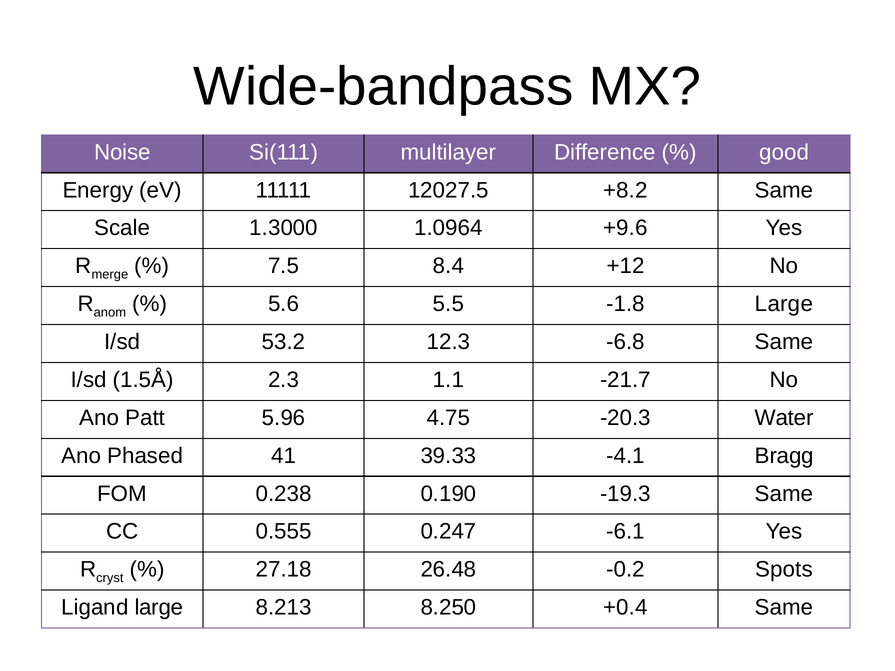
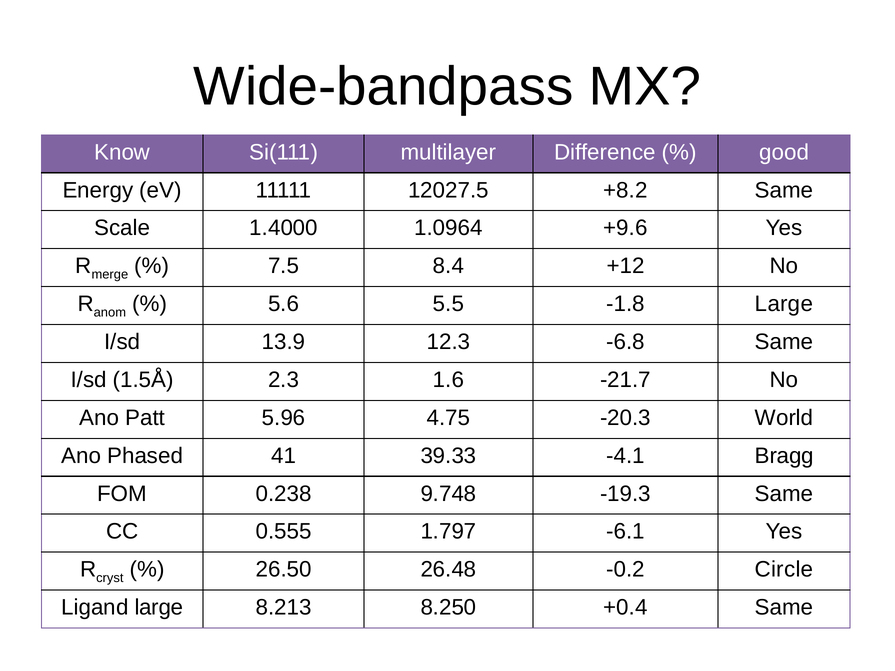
Noise: Noise -> Know
1.3000: 1.3000 -> 1.4000
53.2: 53.2 -> 13.9
1.1: 1.1 -> 1.6
Water: Water -> World
0.190: 0.190 -> 9.748
0.247: 0.247 -> 1.797
27.18: 27.18 -> 26.50
Spots: Spots -> Circle
